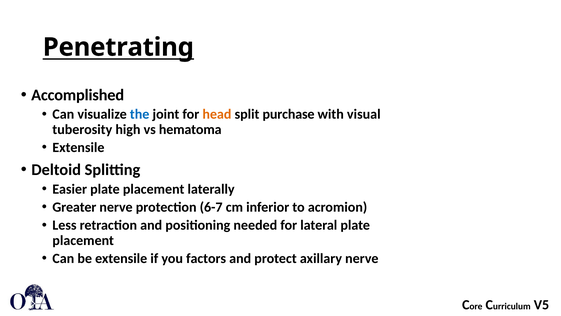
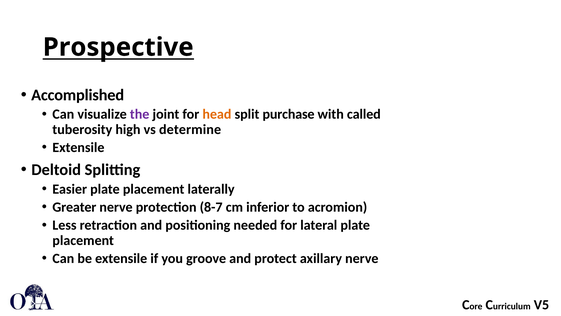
Penetrating: Penetrating -> Prospective
the colour: blue -> purple
visual: visual -> called
hematoma: hematoma -> determine
6-7: 6-7 -> 8-7
factors: factors -> groove
